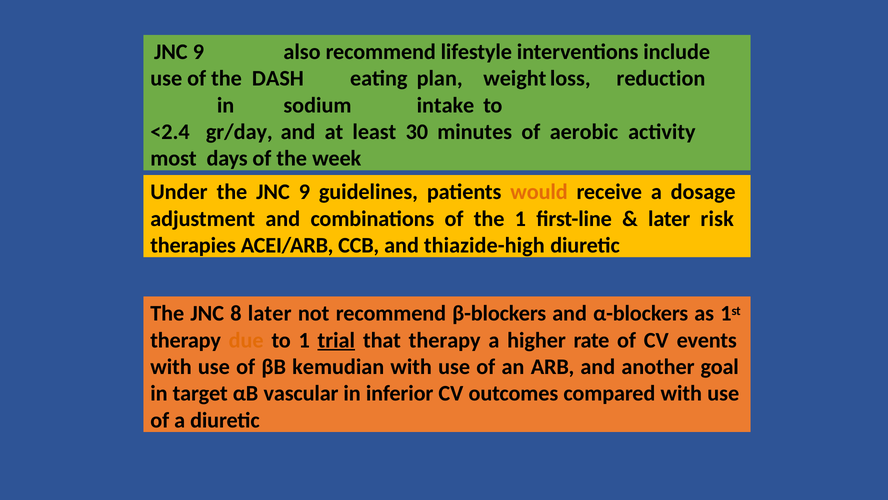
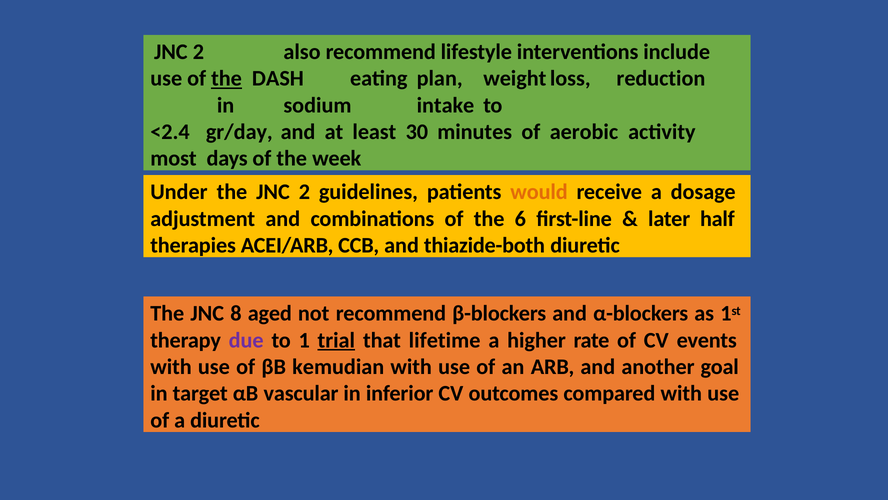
9 at (198, 52): 9 -> 2
the at (227, 79) underline: none -> present
the JNC 9: 9 -> 2
the 1: 1 -> 6
risk: risk -> half
thiazide-high: thiazide-high -> thiazide-both
8 later: later -> aged
due colour: orange -> purple
that therapy: therapy -> lifetime
